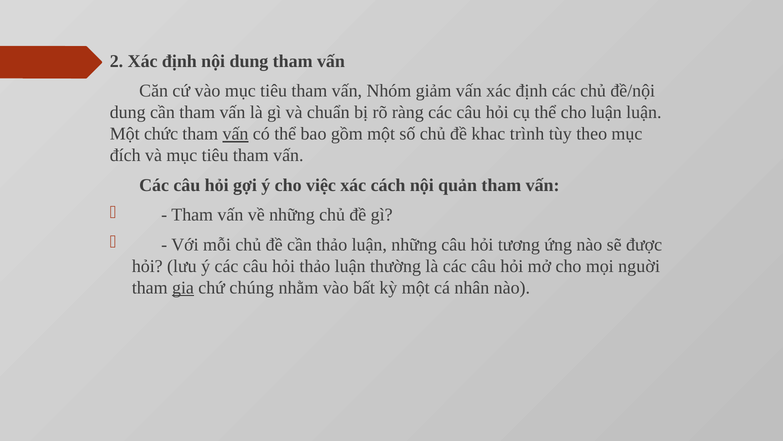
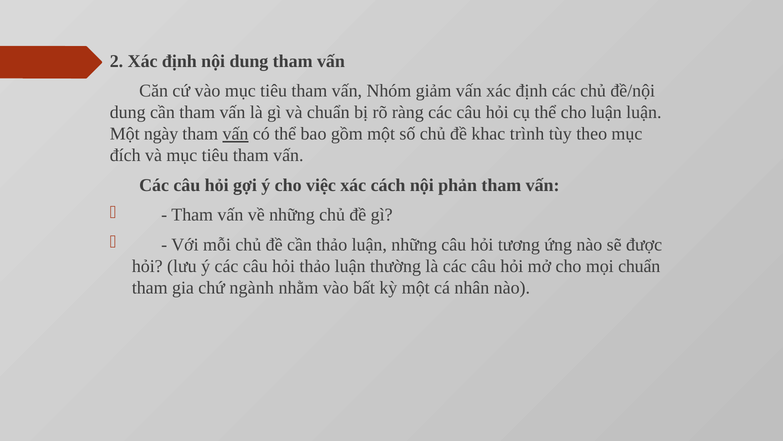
chức: chức -> ngày
quản: quản -> phản
mọi nguời: nguời -> chuẩn
gia underline: present -> none
chúng: chúng -> ngành
